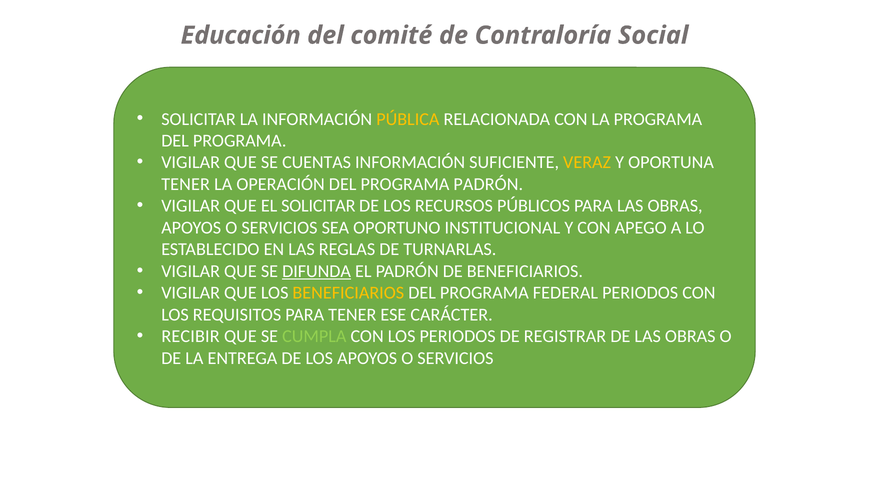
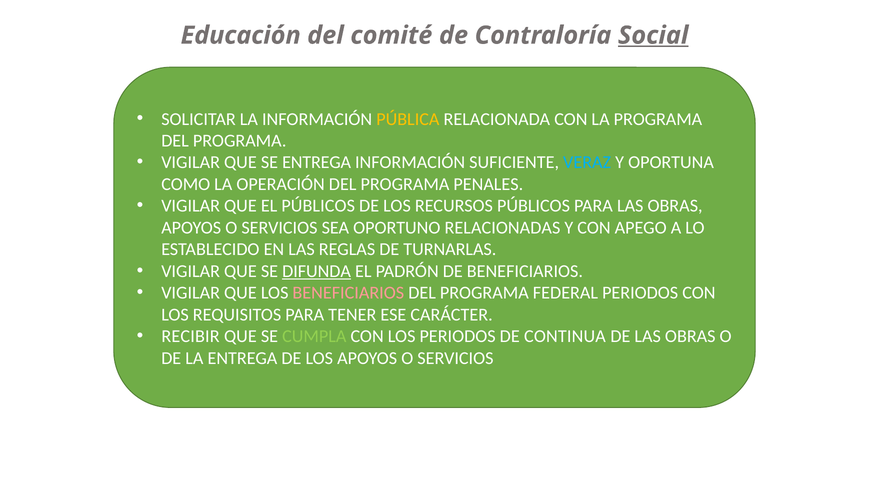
Social underline: none -> present
SE CUENTAS: CUENTAS -> ENTREGA
VERAZ colour: yellow -> light blue
TENER at (186, 184): TENER -> COMO
PROGRAMA PADRÓN: PADRÓN -> PENALES
EL SOLICITAR: SOLICITAR -> PÚBLICOS
INSTITUCIONAL: INSTITUCIONAL -> RELACIONADAS
BENEFICIARIOS at (348, 293) colour: yellow -> pink
REGISTRAR: REGISTRAR -> CONTINUA
